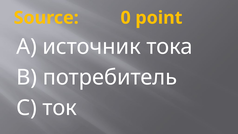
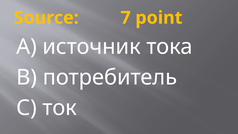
0: 0 -> 7
